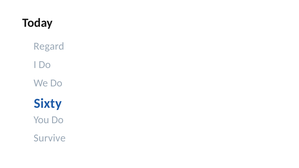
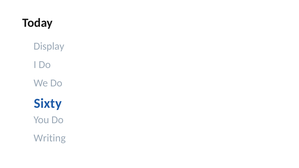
Regard: Regard -> Display
Survive: Survive -> Writing
